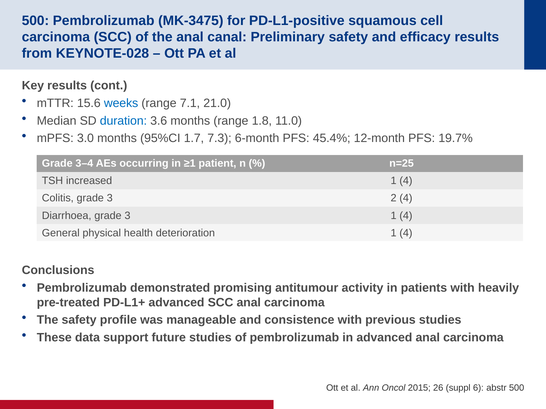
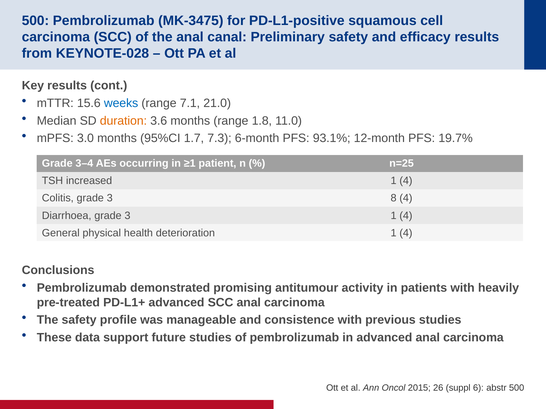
duration colour: blue -> orange
45.4%: 45.4% -> 93.1%
2: 2 -> 8
